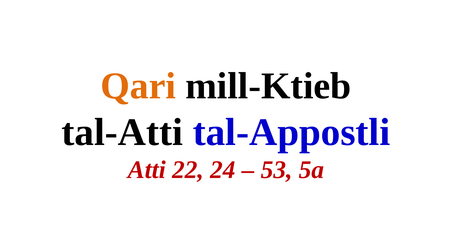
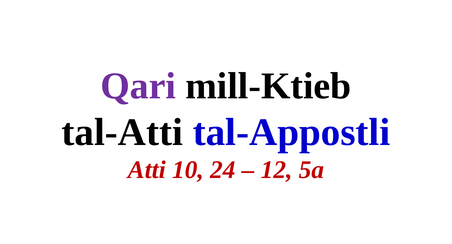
Qari colour: orange -> purple
22: 22 -> 10
53: 53 -> 12
